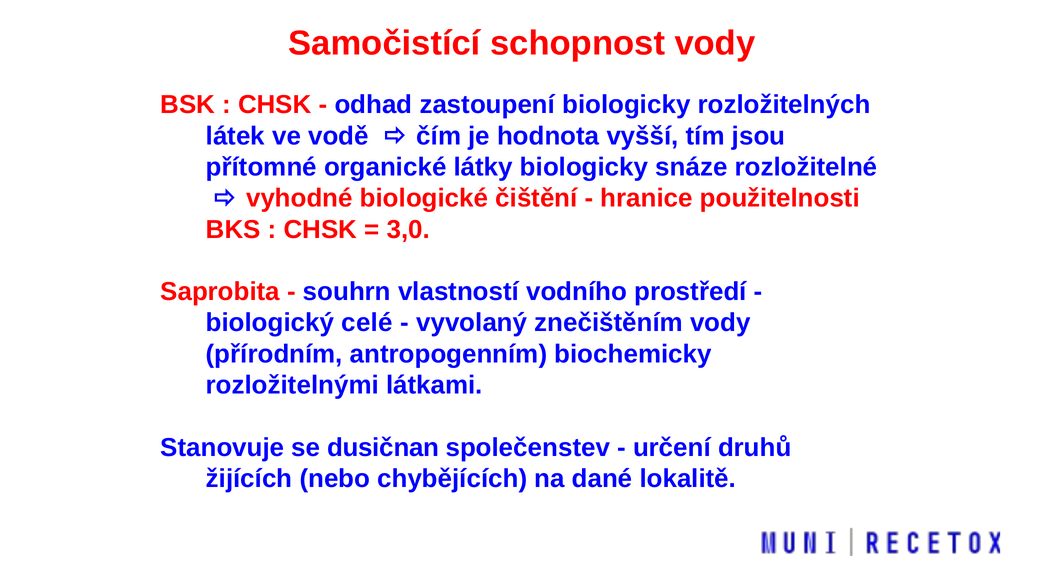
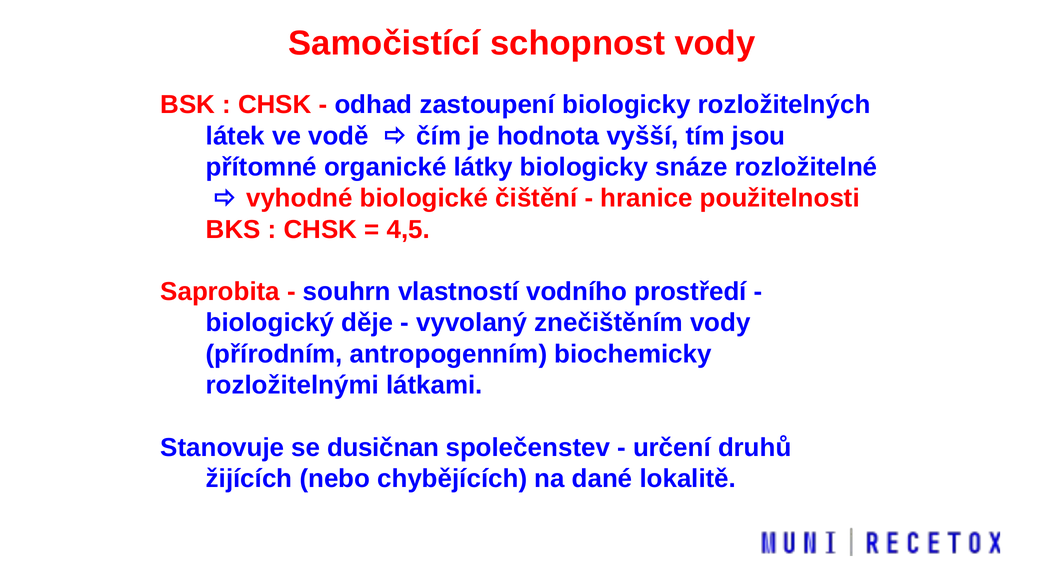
3,0: 3,0 -> 4,5
celé: celé -> děje
